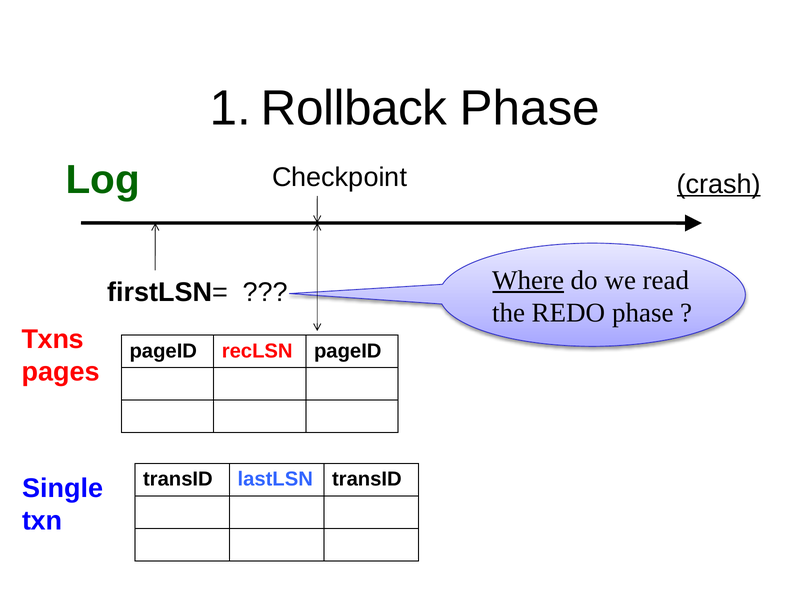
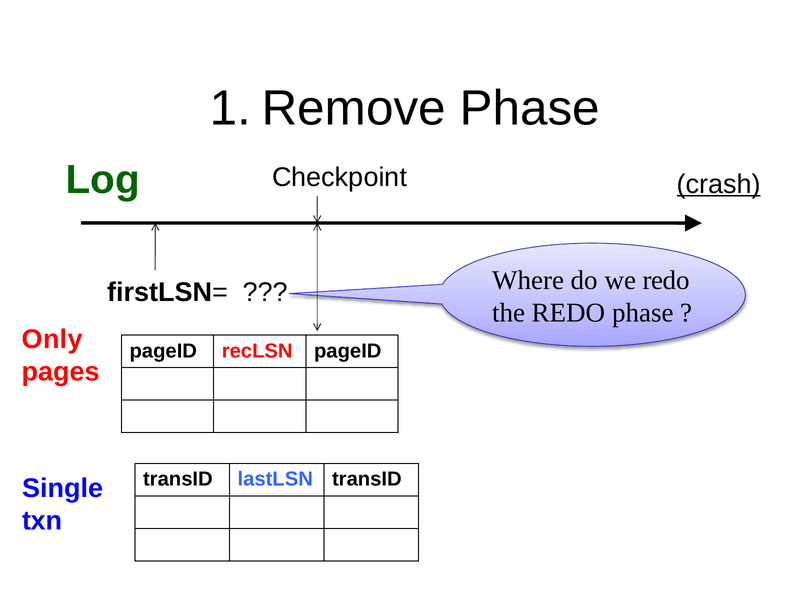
Rollback: Rollback -> Remove
Where underline: present -> none
we read: read -> redo
Txns: Txns -> Only
